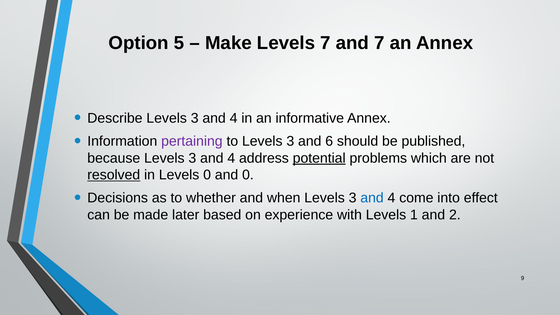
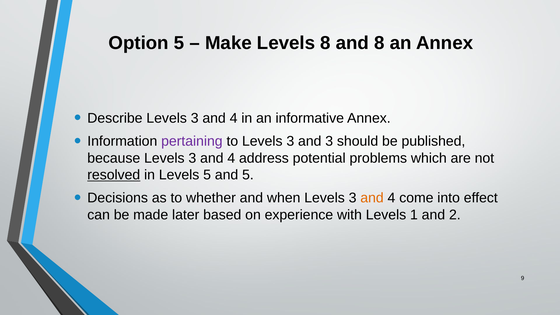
Levels 7: 7 -> 8
and 7: 7 -> 8
and 6: 6 -> 3
potential underline: present -> none
Levels 0: 0 -> 5
and 0: 0 -> 5
and at (372, 198) colour: blue -> orange
